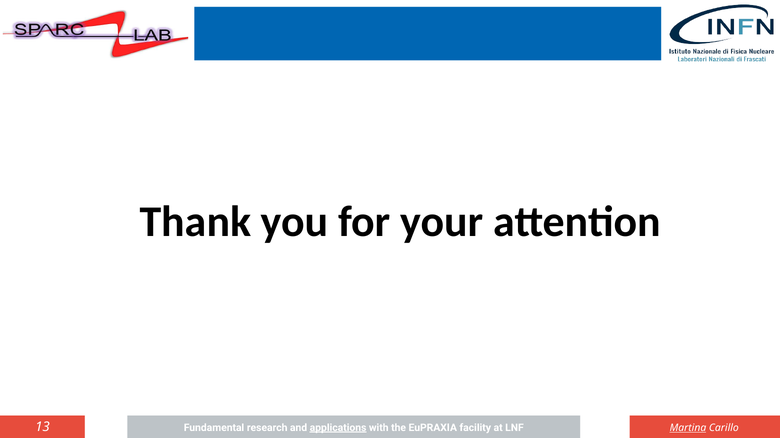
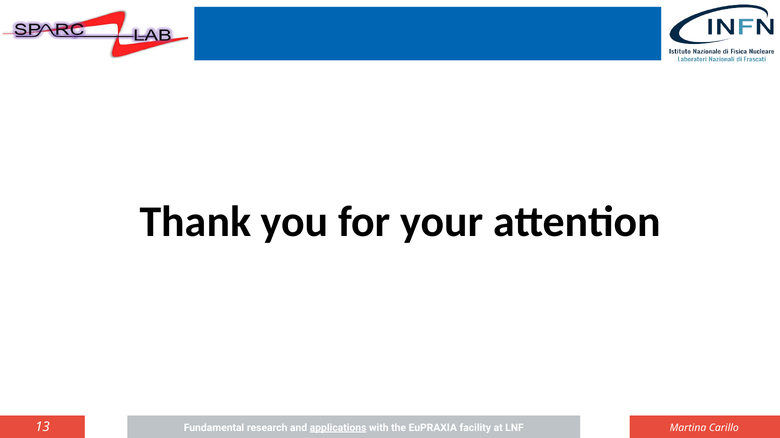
Martina underline: present -> none
